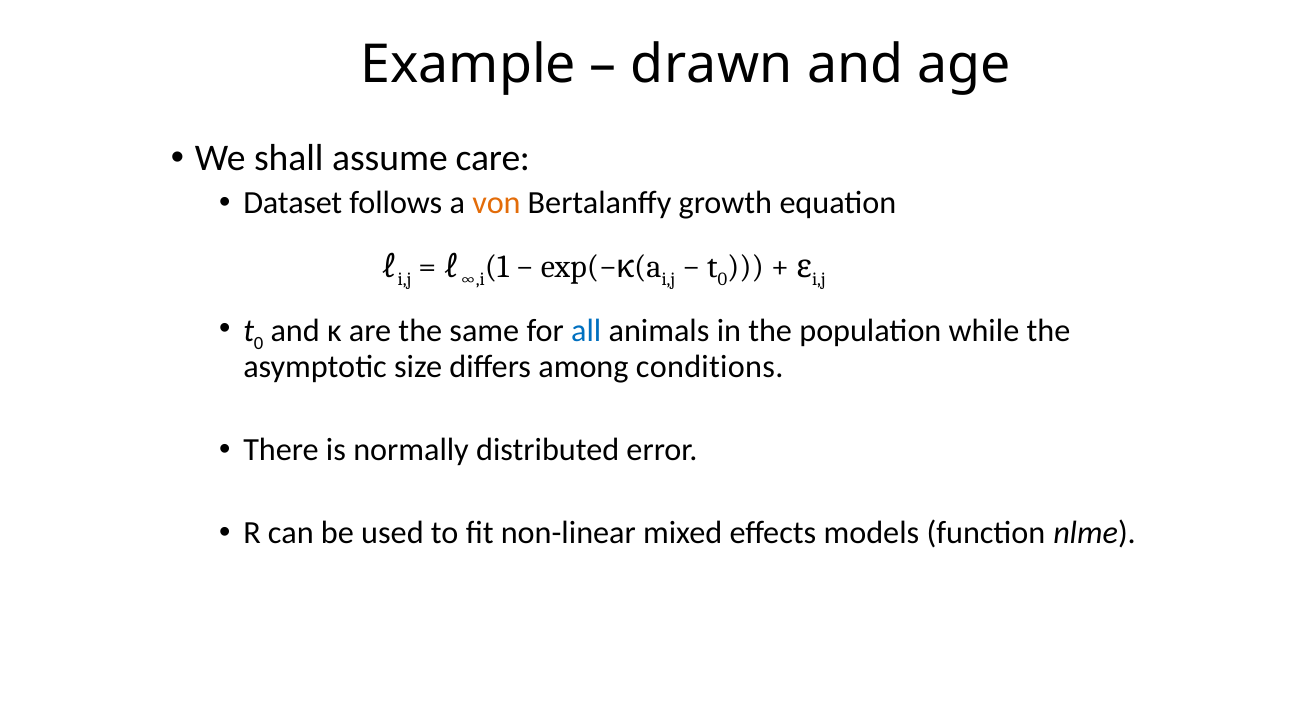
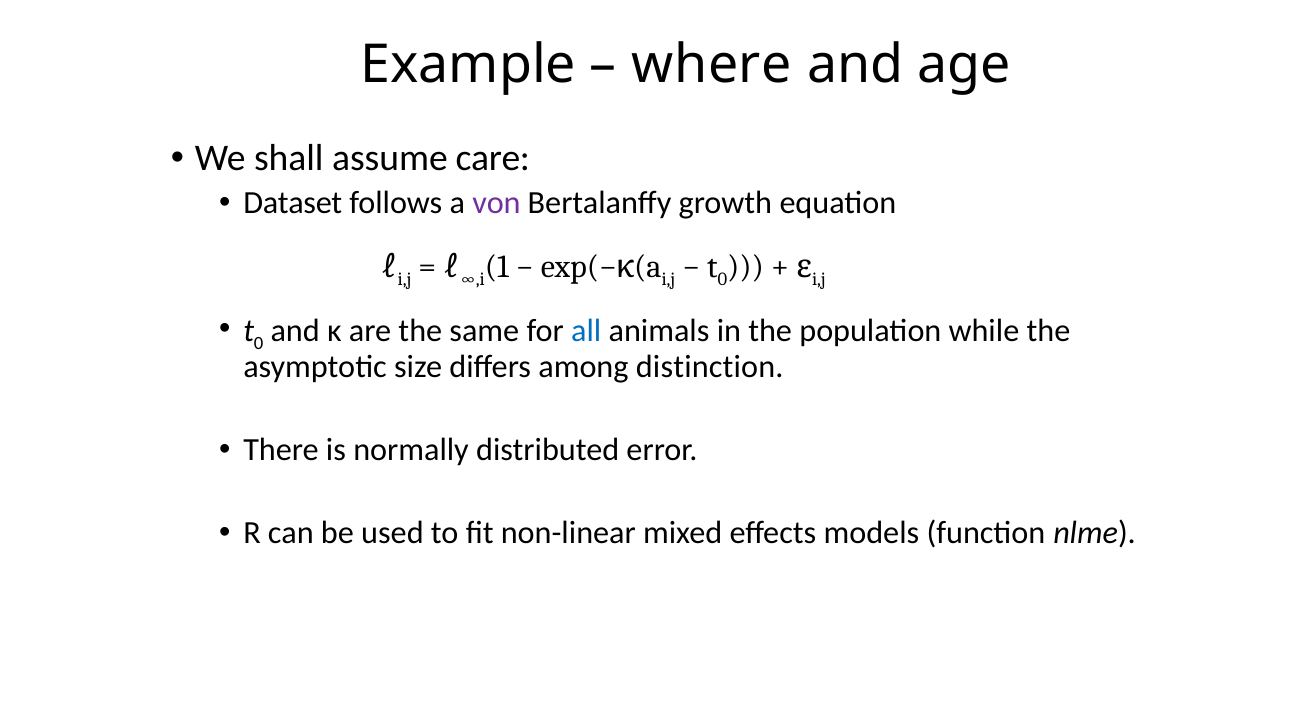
drawn: drawn -> where
von colour: orange -> purple
conditions: conditions -> distinction
